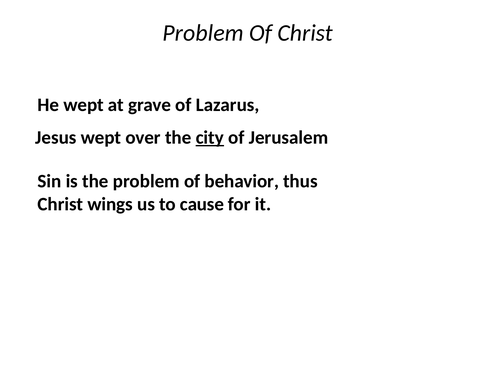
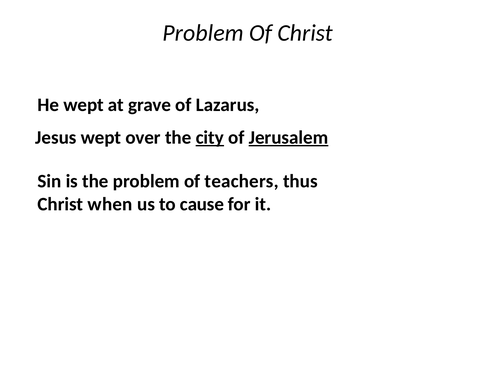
Jerusalem underline: none -> present
behavior: behavior -> teachers
wings: wings -> when
